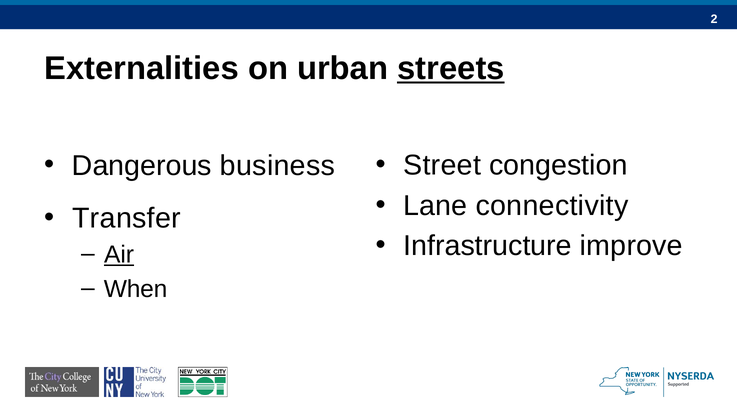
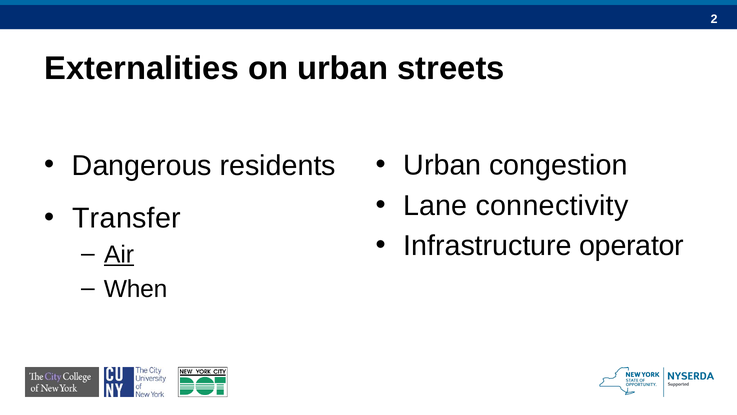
streets underline: present -> none
business: business -> residents
Street at (442, 165): Street -> Urban
improve: improve -> operator
